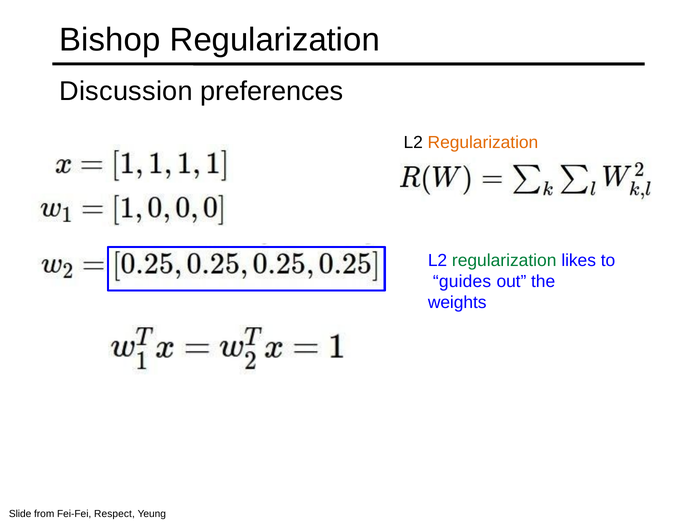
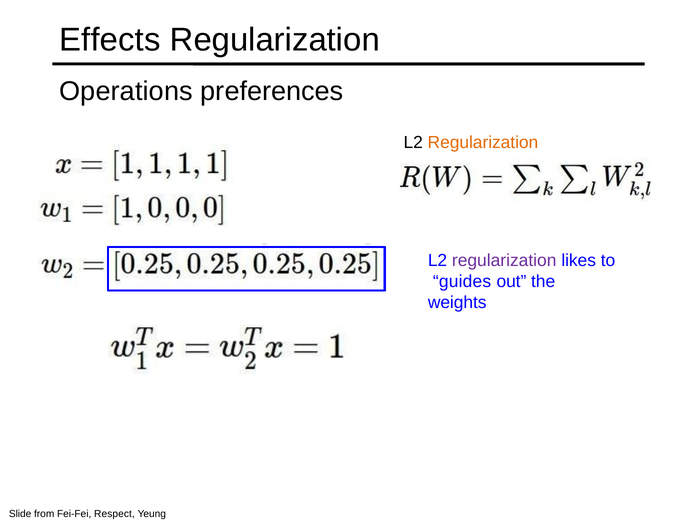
Bishop: Bishop -> Effects
Discussion: Discussion -> Operations
regularization at (504, 260) colour: green -> purple
